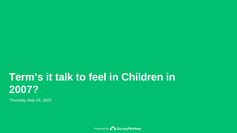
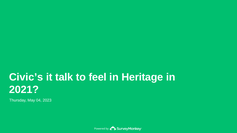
Term’s: Term’s -> Civic’s
Children: Children -> Heritage
2007: 2007 -> 2021
